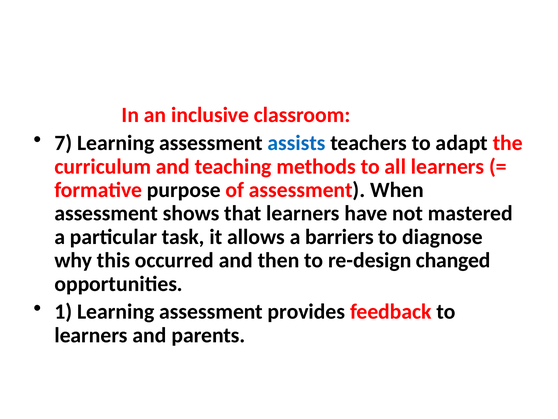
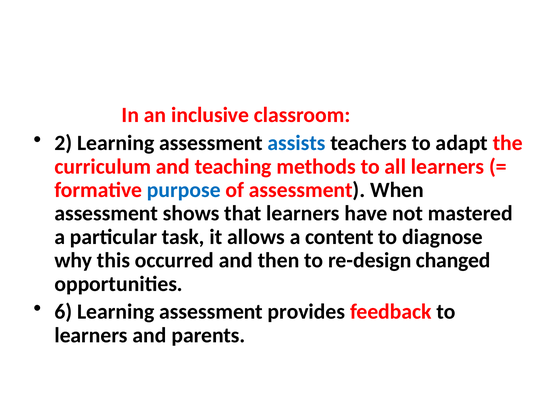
7: 7 -> 2
purpose colour: black -> blue
barriers: barriers -> content
1: 1 -> 6
